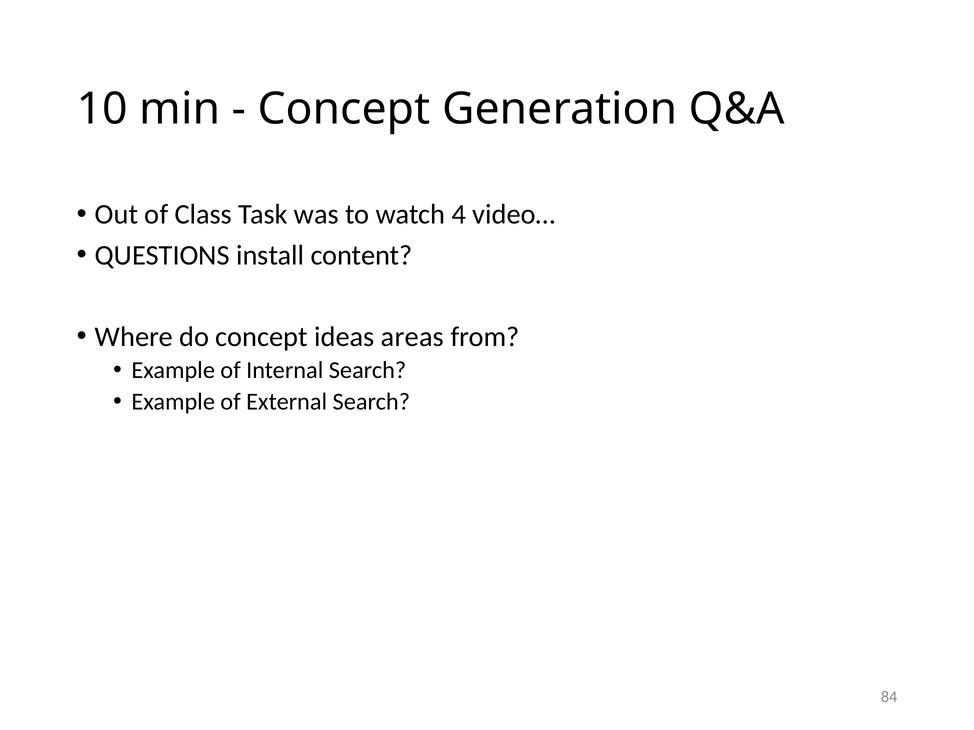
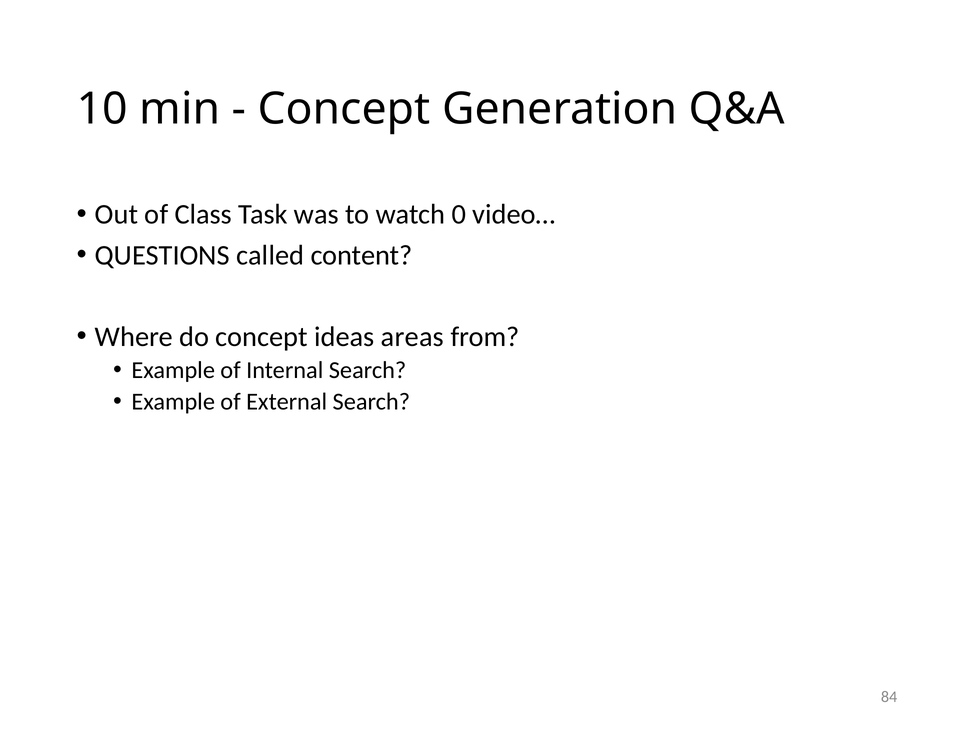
4: 4 -> 0
install: install -> called
